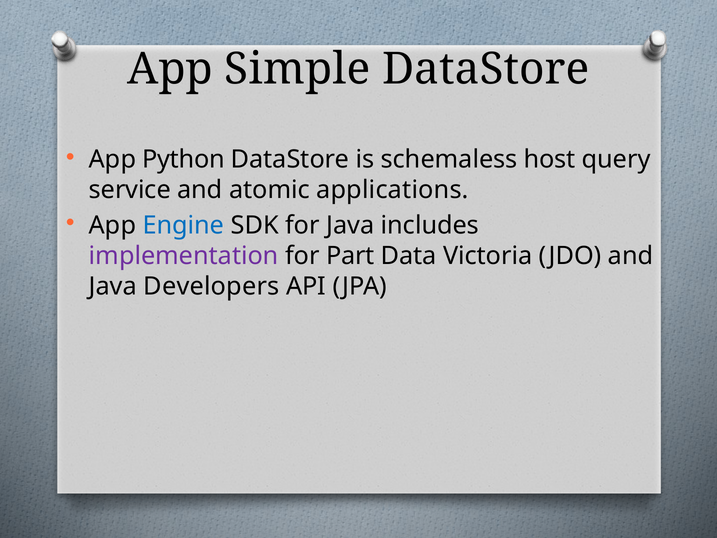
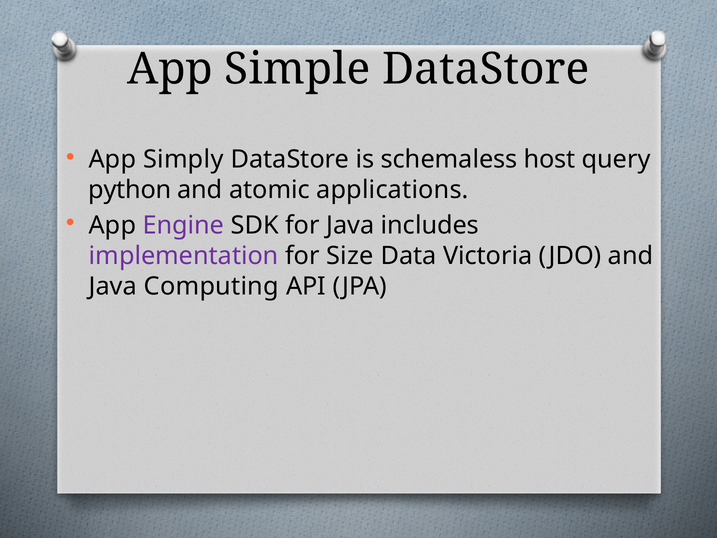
Python: Python -> Simply
service: service -> python
Engine colour: blue -> purple
Part: Part -> Size
Developers: Developers -> Computing
